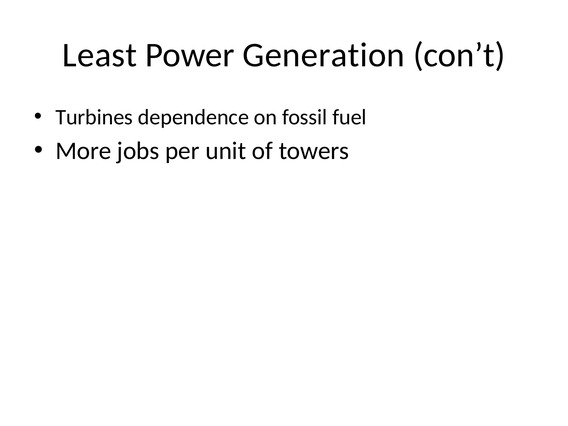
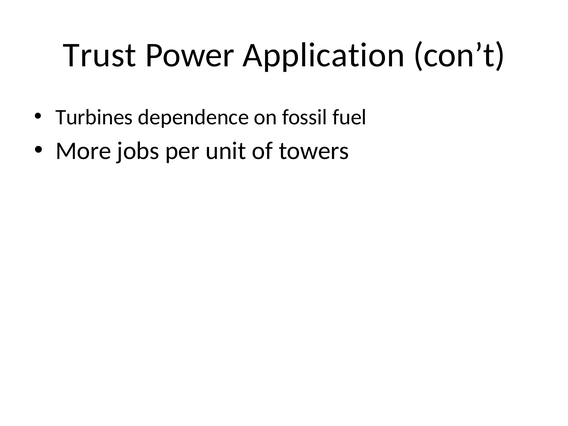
Least: Least -> Trust
Generation: Generation -> Application
